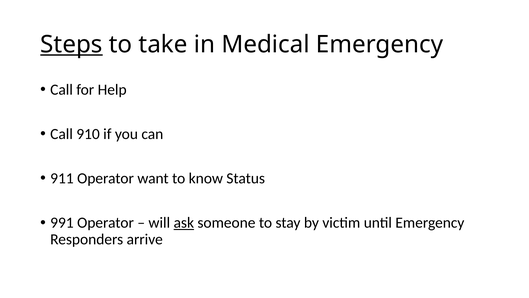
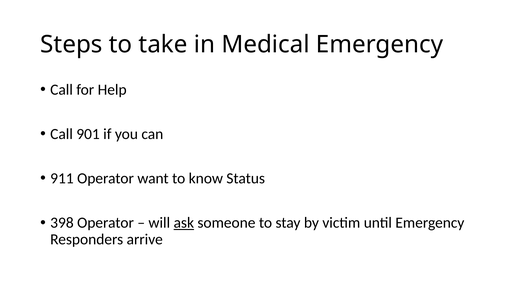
Steps underline: present -> none
910: 910 -> 901
991: 991 -> 398
